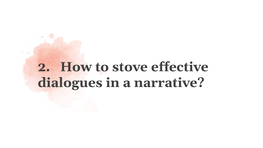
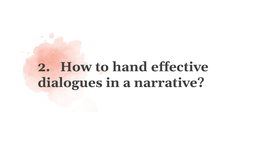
stove: stove -> hand
